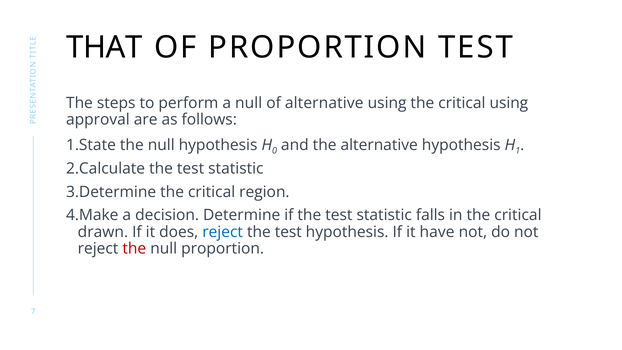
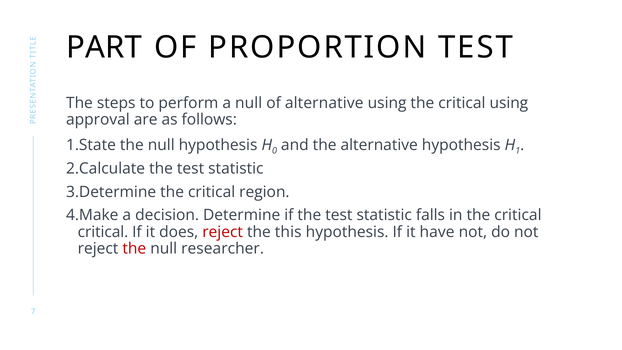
THAT: THAT -> PART
drawn at (103, 232): drawn -> critical
reject at (223, 232) colour: blue -> red
test at (288, 232): test -> this
null proportion: proportion -> researcher
